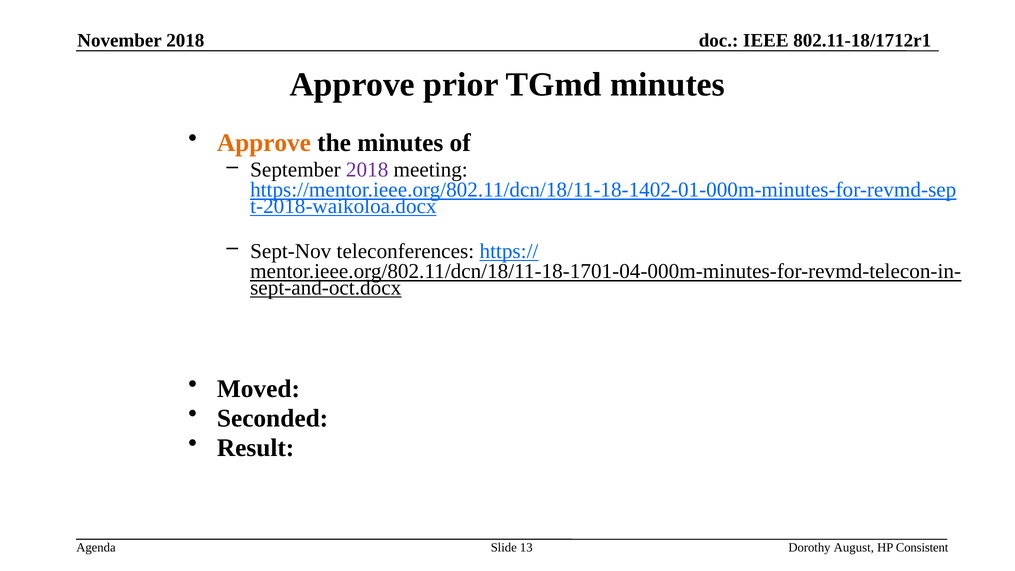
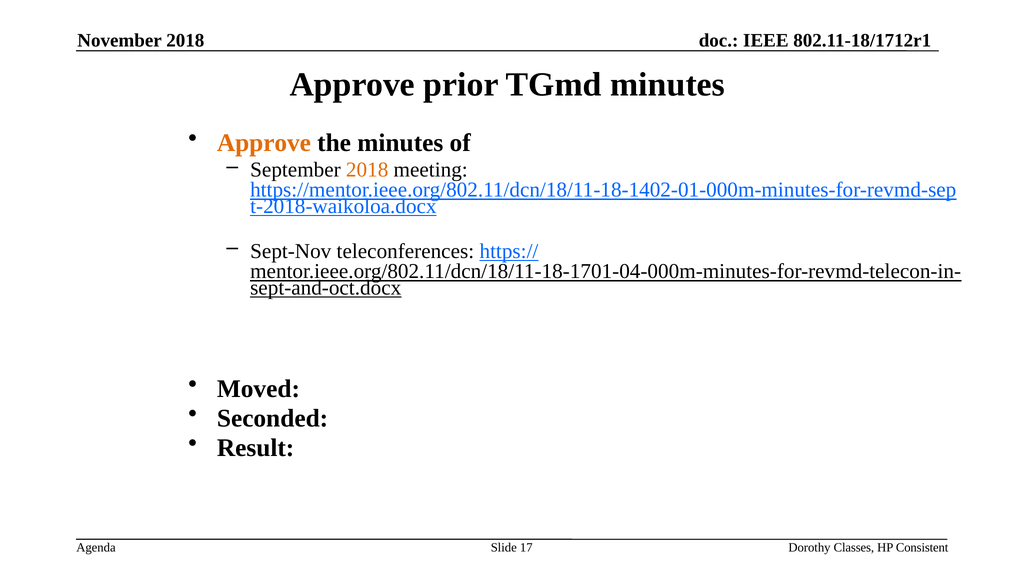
2018 at (367, 170) colour: purple -> orange
13: 13 -> 17
August: August -> Classes
